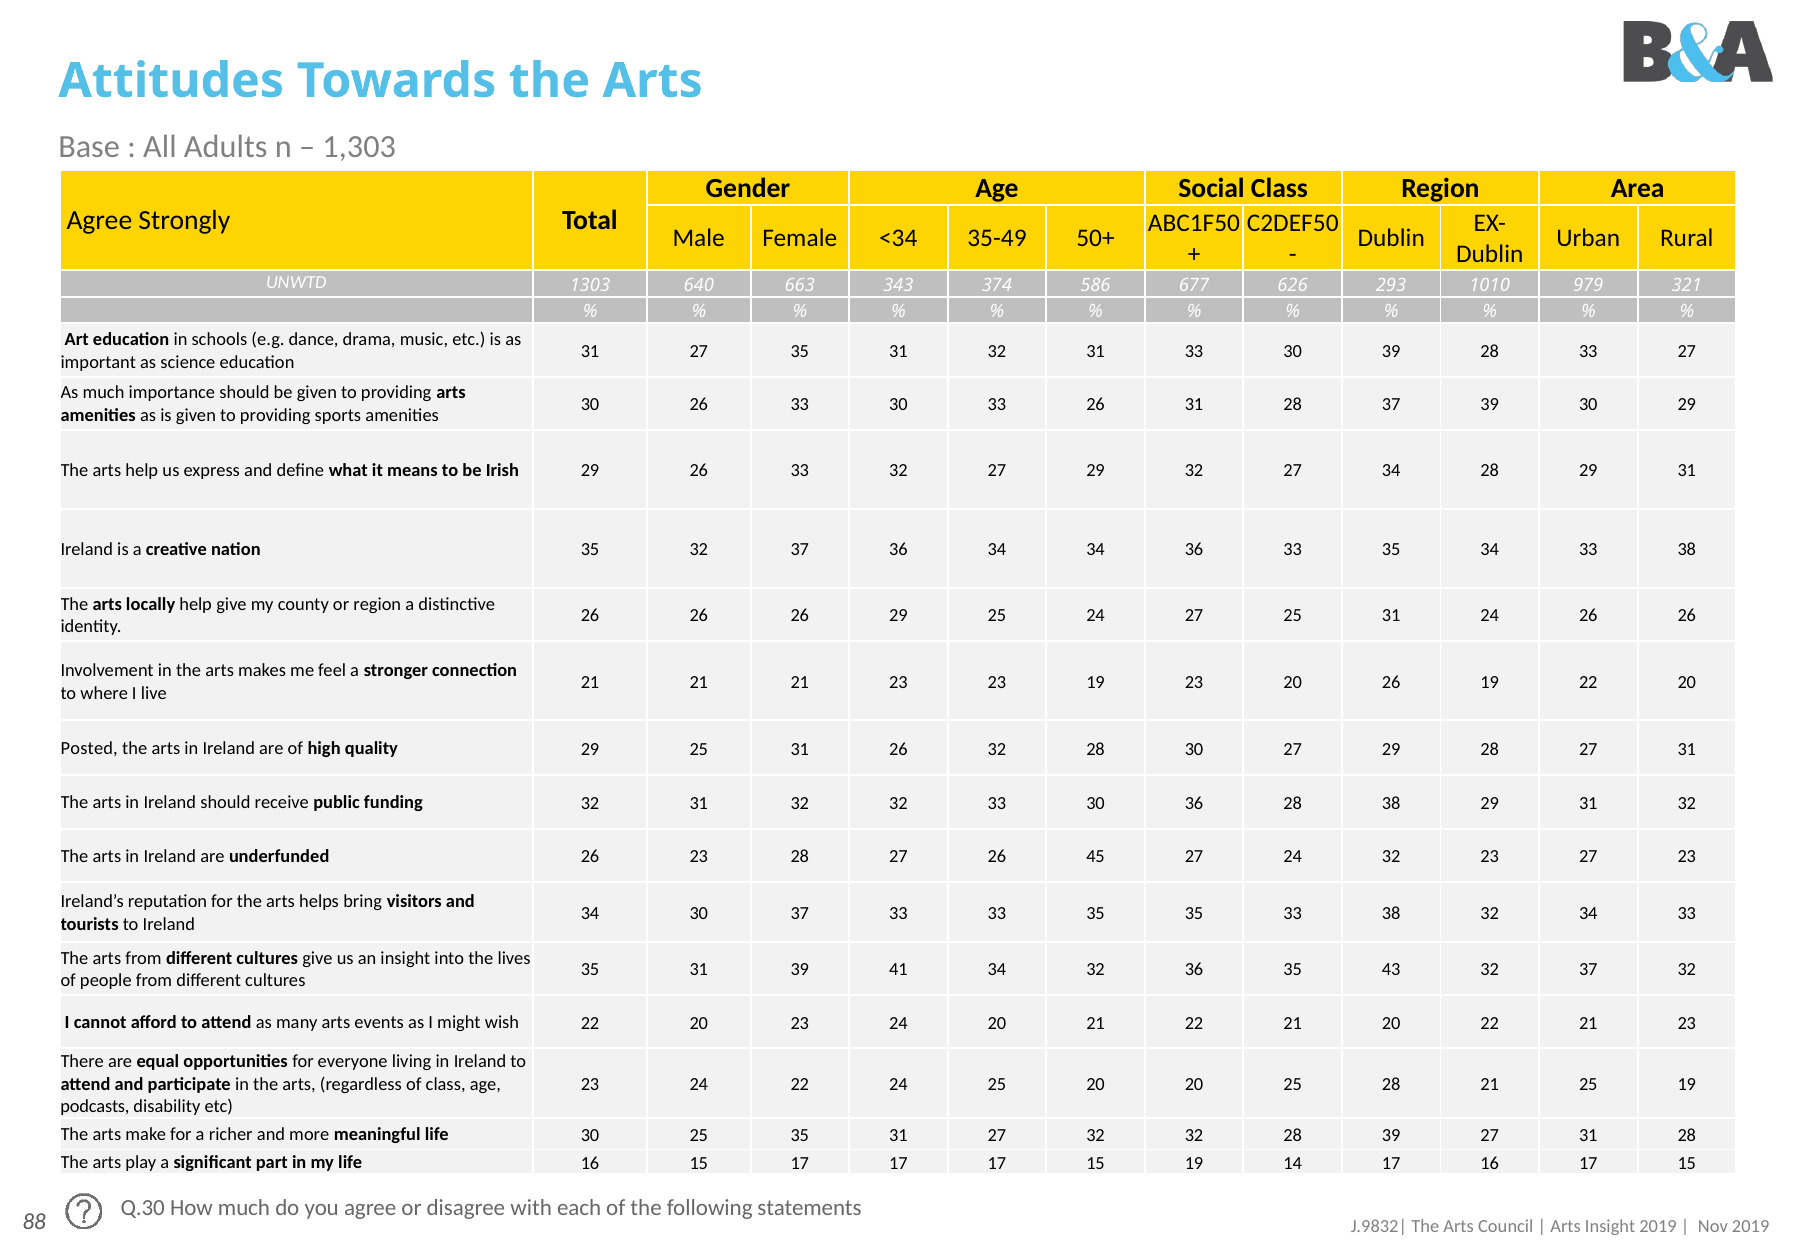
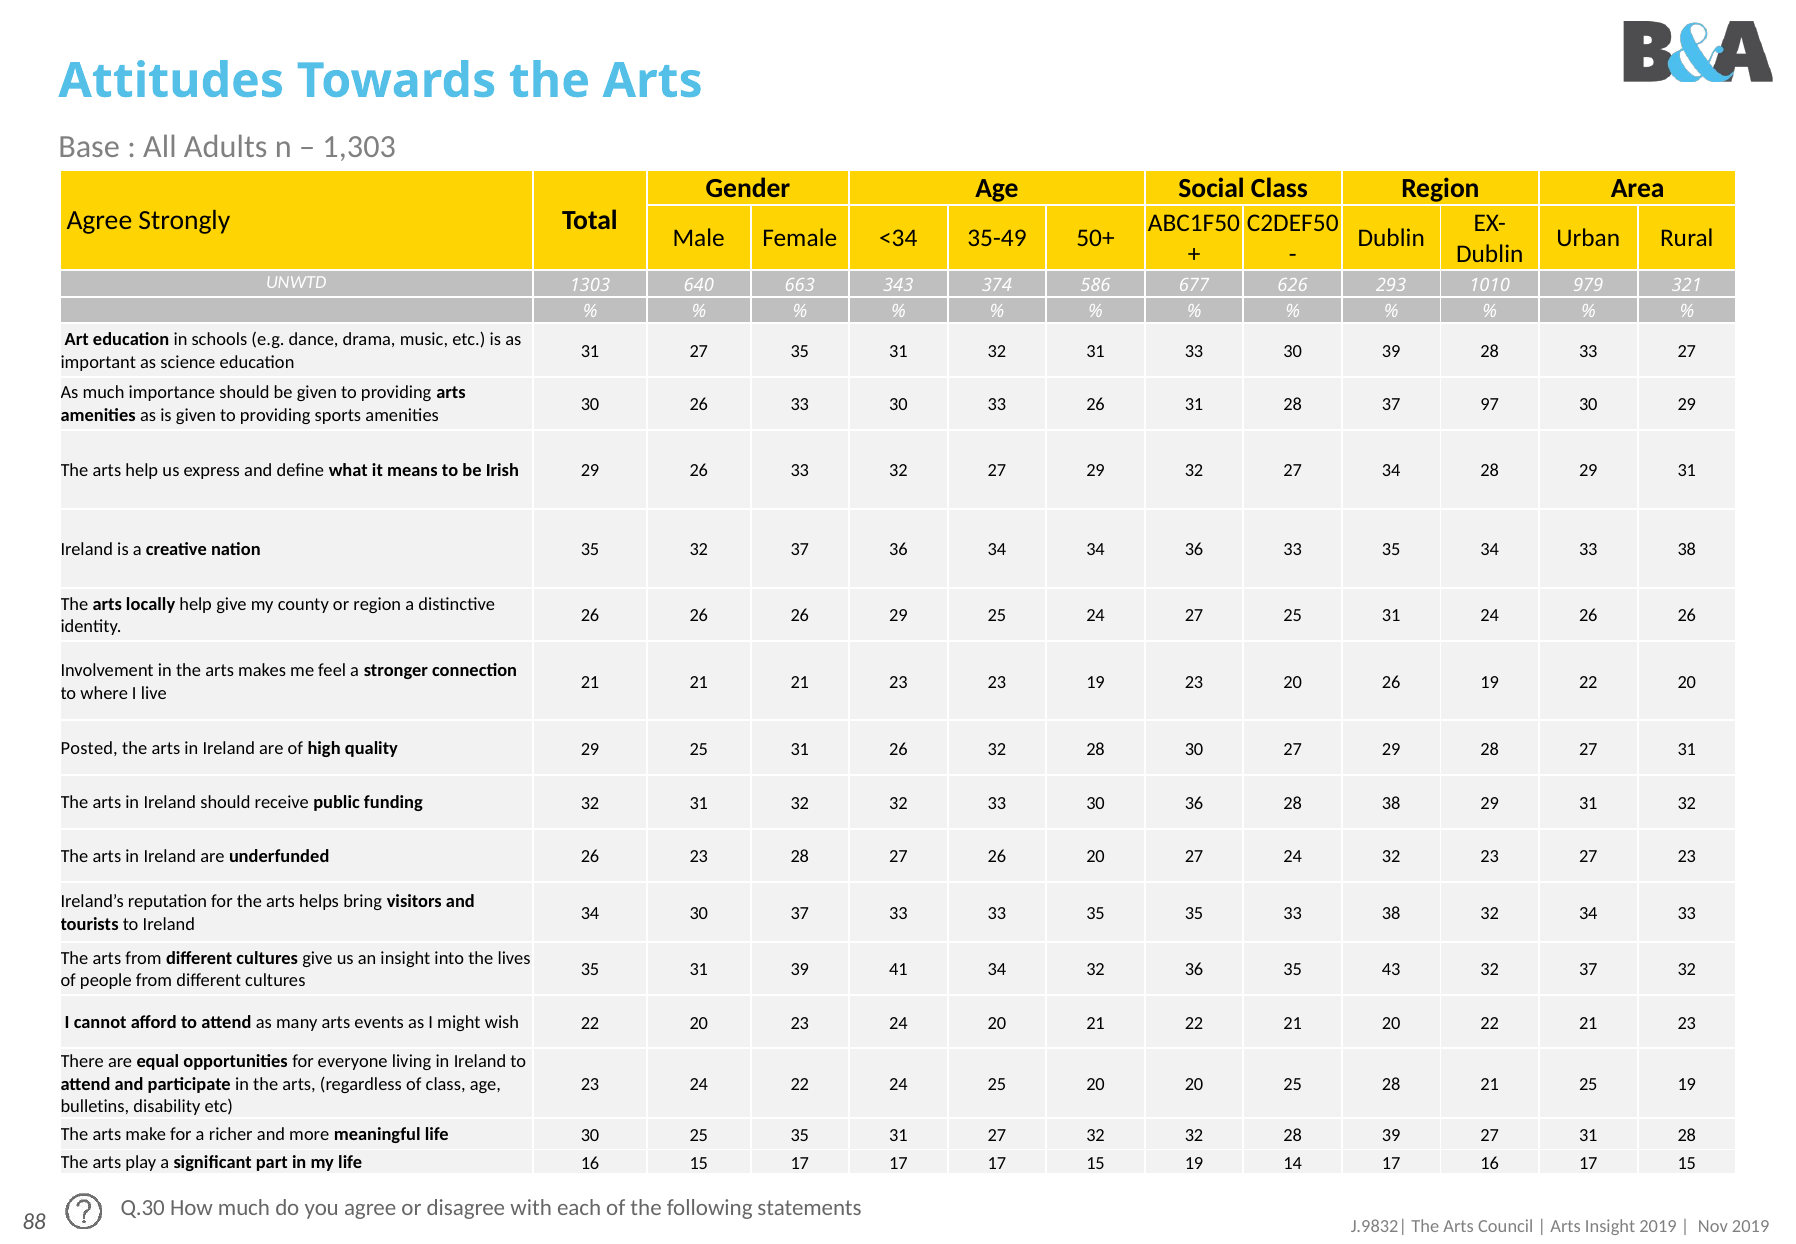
37 39: 39 -> 97
26 45: 45 -> 20
podcasts: podcasts -> bulletins
